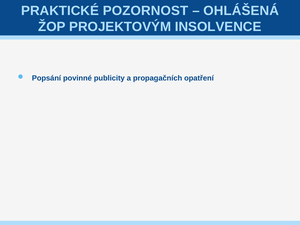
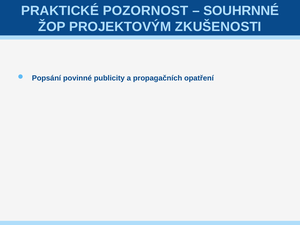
OHLÁŠENÁ: OHLÁŠENÁ -> SOUHRNNÉ
INSOLVENCE: INSOLVENCE -> ZKUŠENOSTI
